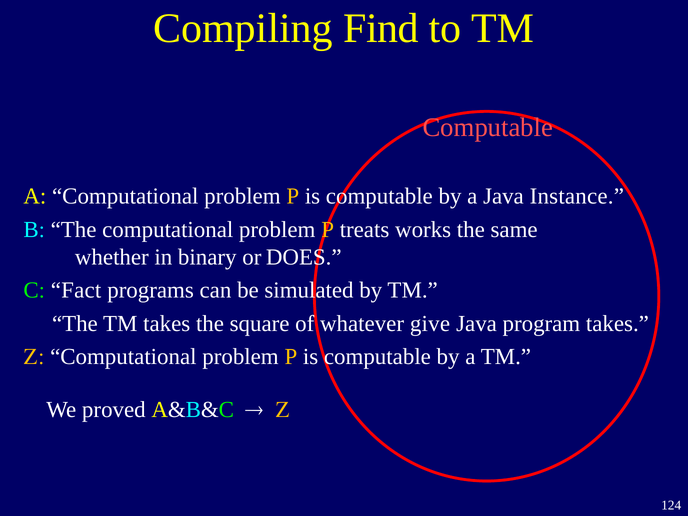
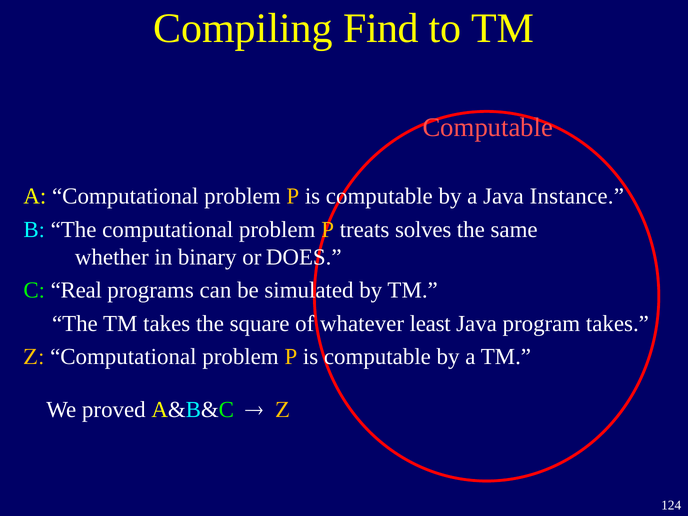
works: works -> solves
Fact: Fact -> Real
give: give -> least
